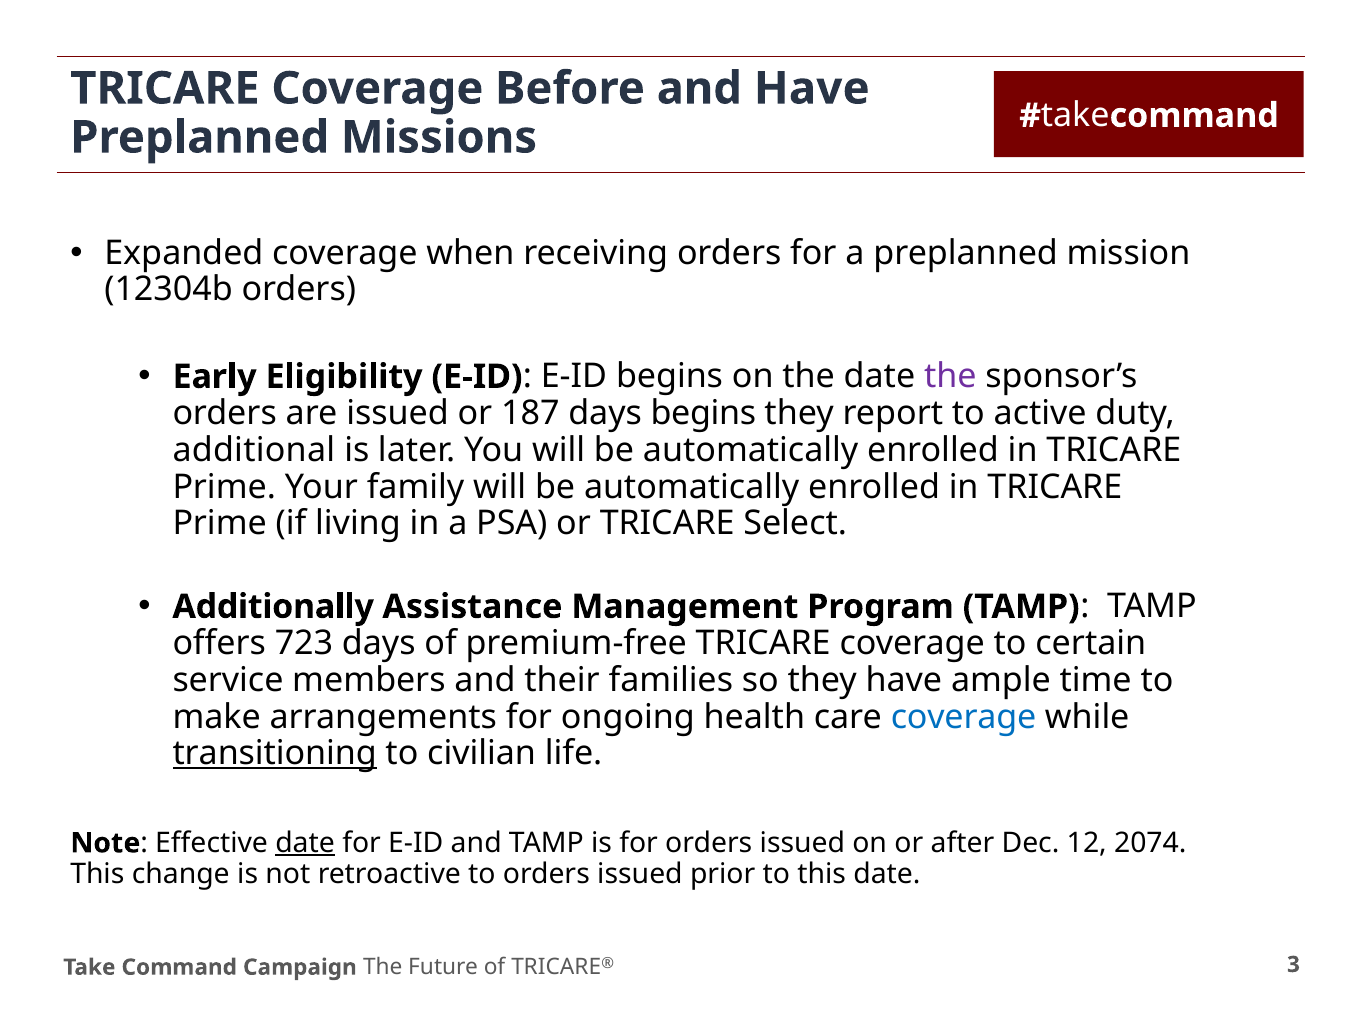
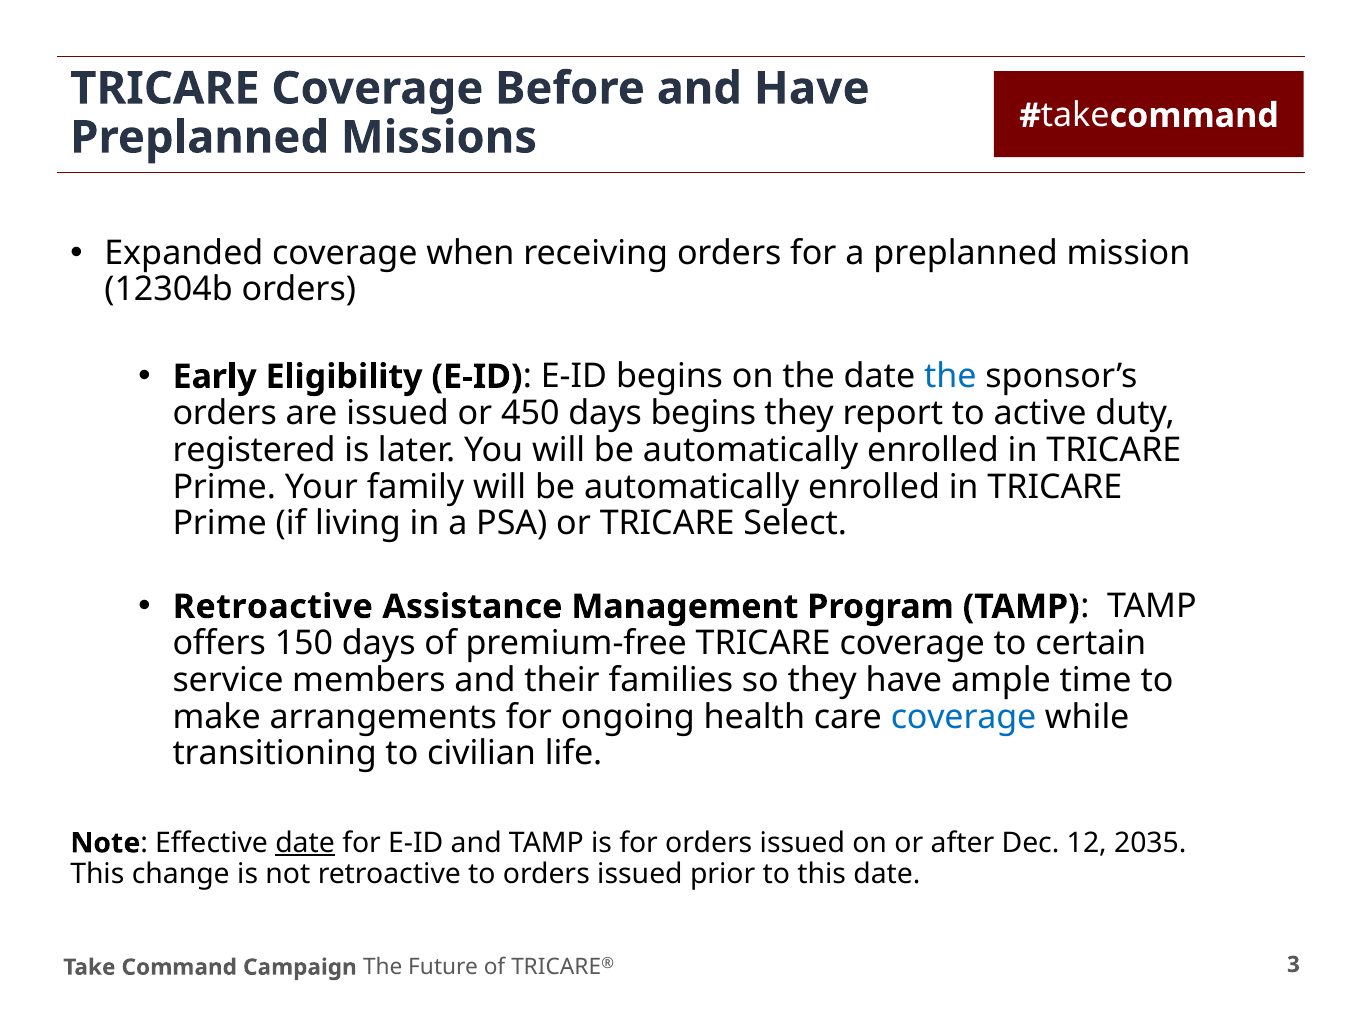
the at (950, 377) colour: purple -> blue
187: 187 -> 450
additional: additional -> registered
Additionally at (273, 607): Additionally -> Retroactive
723: 723 -> 150
transitioning underline: present -> none
2074: 2074 -> 2035
